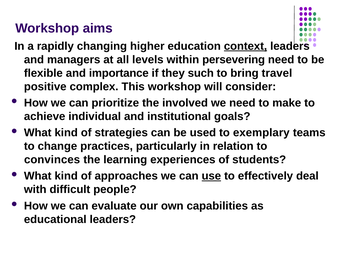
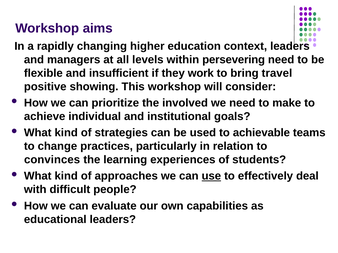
context underline: present -> none
importance: importance -> insufficient
such: such -> work
complex: complex -> showing
exemplary: exemplary -> achievable
